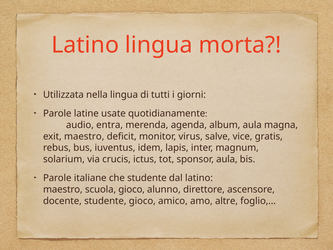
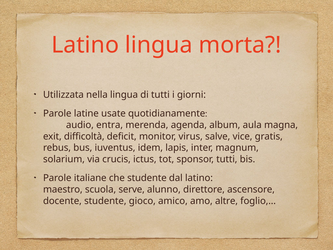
exit maestro: maestro -> difficoltà
sponsor aula: aula -> tutti
scuola gioco: gioco -> serve
